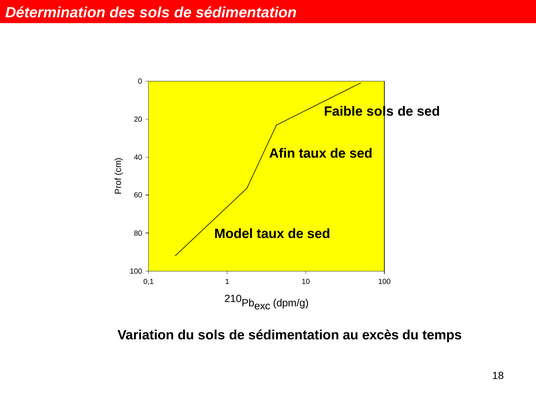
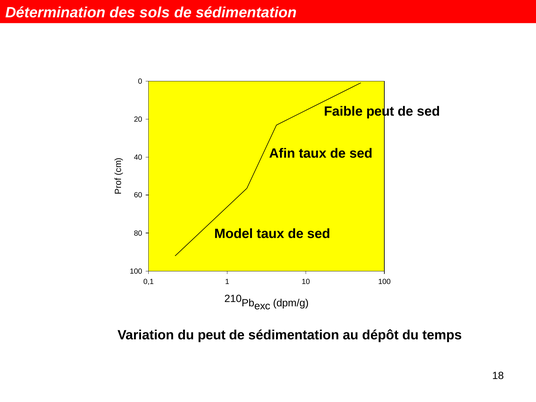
Faible sols: sols -> peut
du sols: sols -> peut
excès: excès -> dépôt
